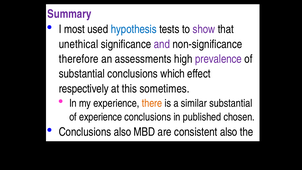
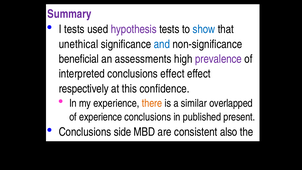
I most: most -> tests
hypothesis at (134, 29) colour: blue -> purple
show colour: purple -> blue
and at (162, 44) colour: purple -> blue
therefore at (79, 59): therefore -> beneficial
substantial at (82, 74): substantial -> interpreted
conclusions which: which -> effect
this sometimes: sometimes -> confidence
similar substantial: substantial -> overlapped
chosen: chosen -> present
Conclusions also: also -> side
